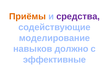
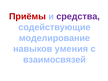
Приёмы colour: orange -> red
должно: должно -> умения
эффективные: эффективные -> взаимосвязей
